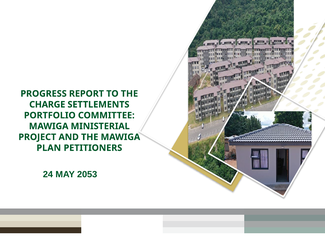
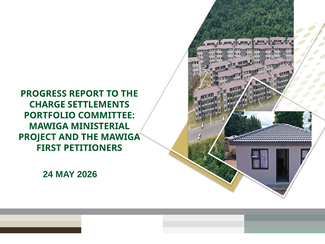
PLAN: PLAN -> FIRST
2053: 2053 -> 2026
